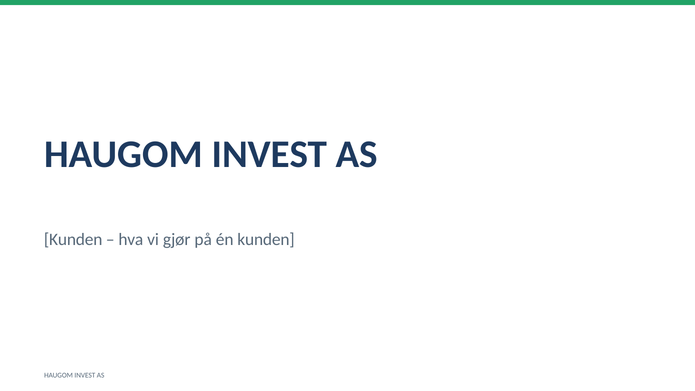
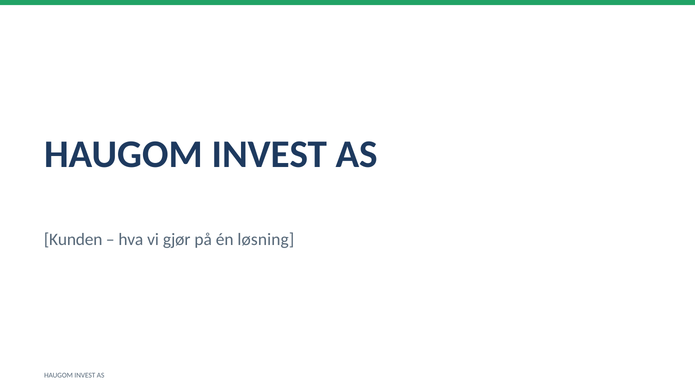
én kunden: kunden -> løsning
